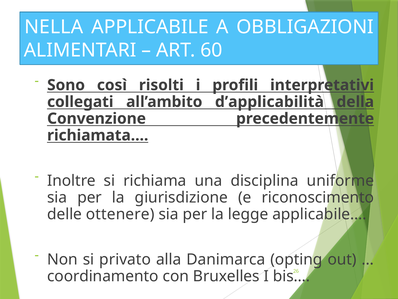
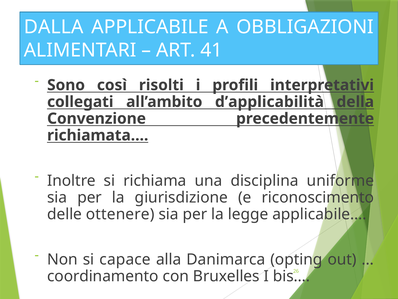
NELLA: NELLA -> DALLA
60: 60 -> 41
privato: privato -> capace
